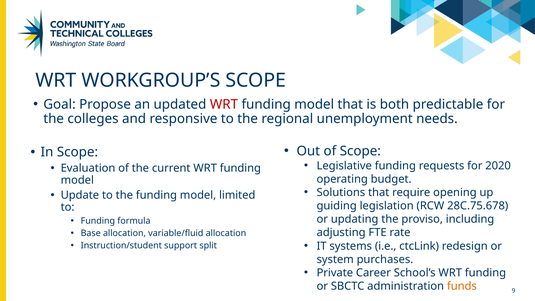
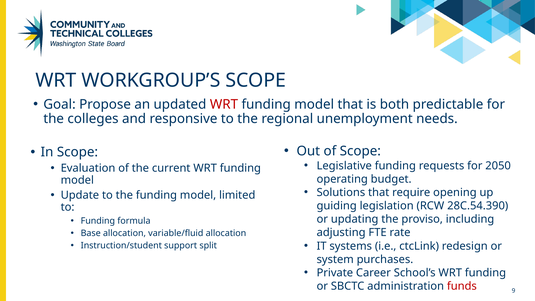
2020: 2020 -> 2050
28C.75.678: 28C.75.678 -> 28C.54.390
funds colour: orange -> red
